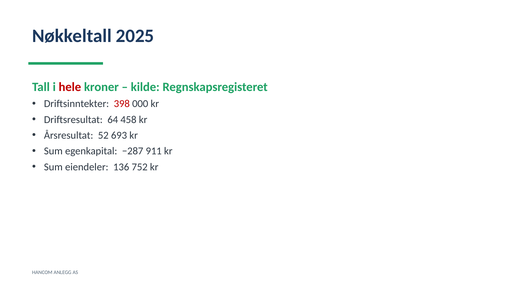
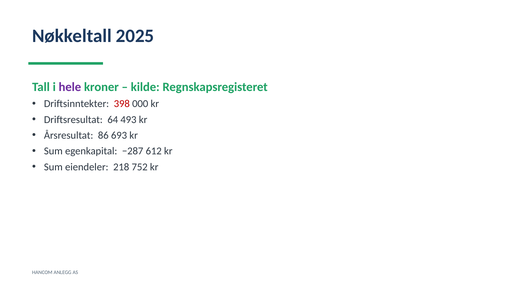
hele colour: red -> purple
458: 458 -> 493
52: 52 -> 86
911: 911 -> 612
136: 136 -> 218
